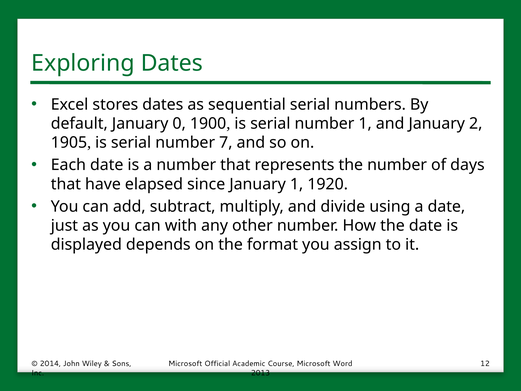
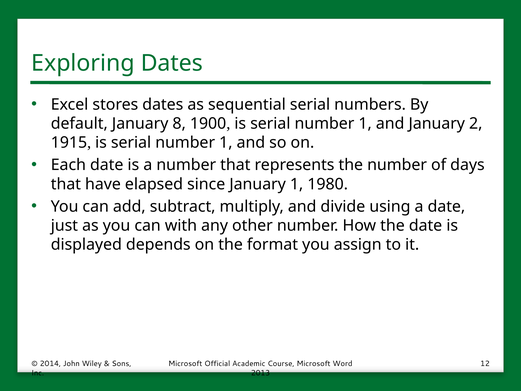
0: 0 -> 8
1905: 1905 -> 1915
7 at (226, 143): 7 -> 1
1920: 1920 -> 1980
